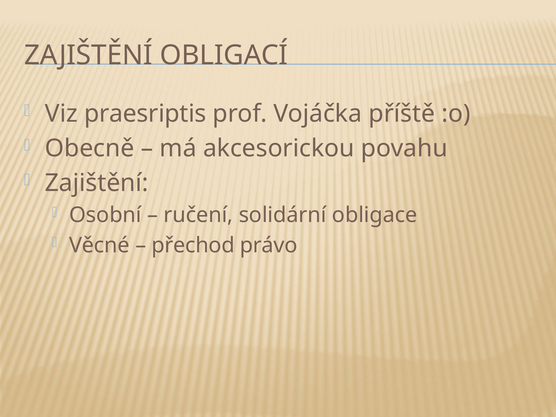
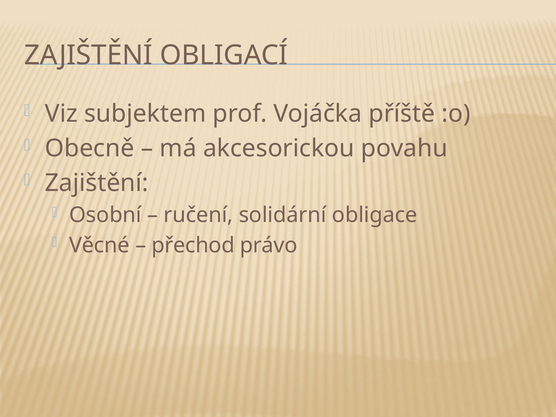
praesriptis: praesriptis -> subjektem
